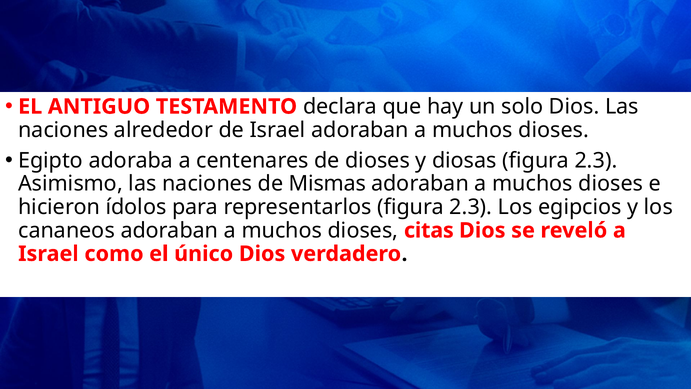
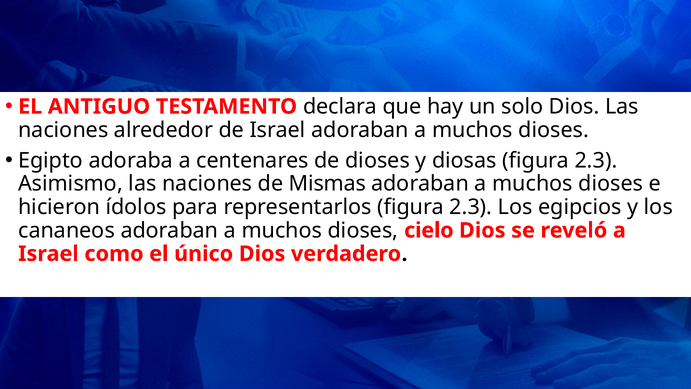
citas: citas -> cielo
